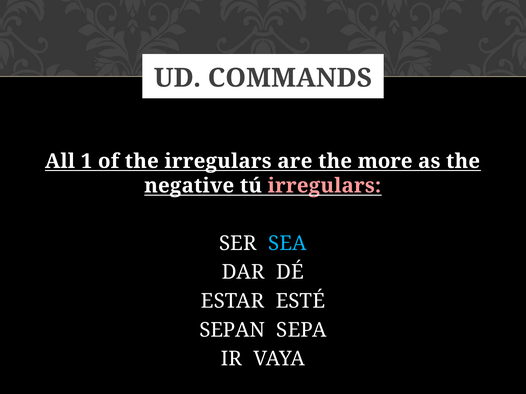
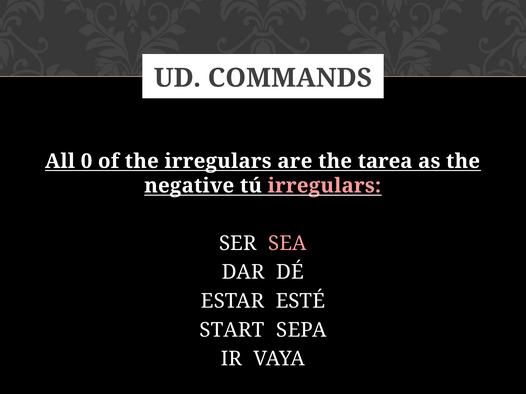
1: 1 -> 0
more: more -> tarea
SEA colour: light blue -> pink
SEPAN: SEPAN -> START
